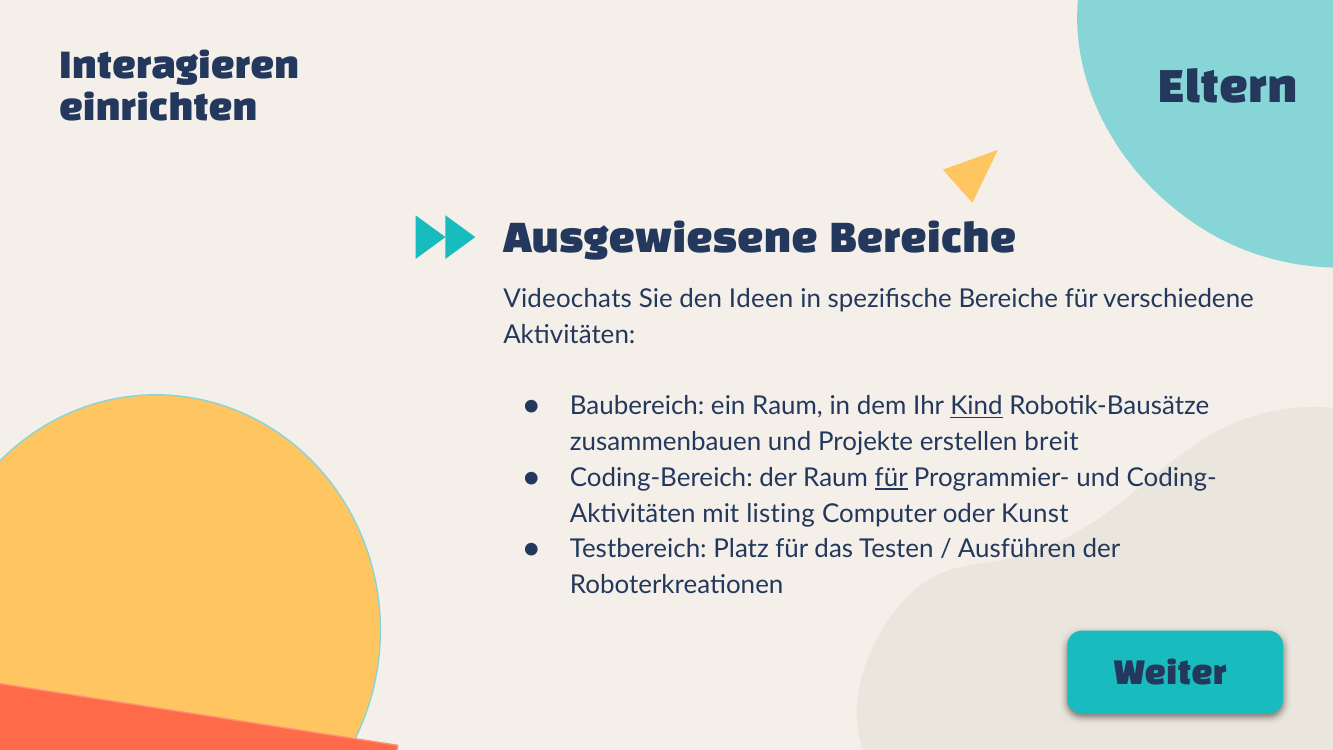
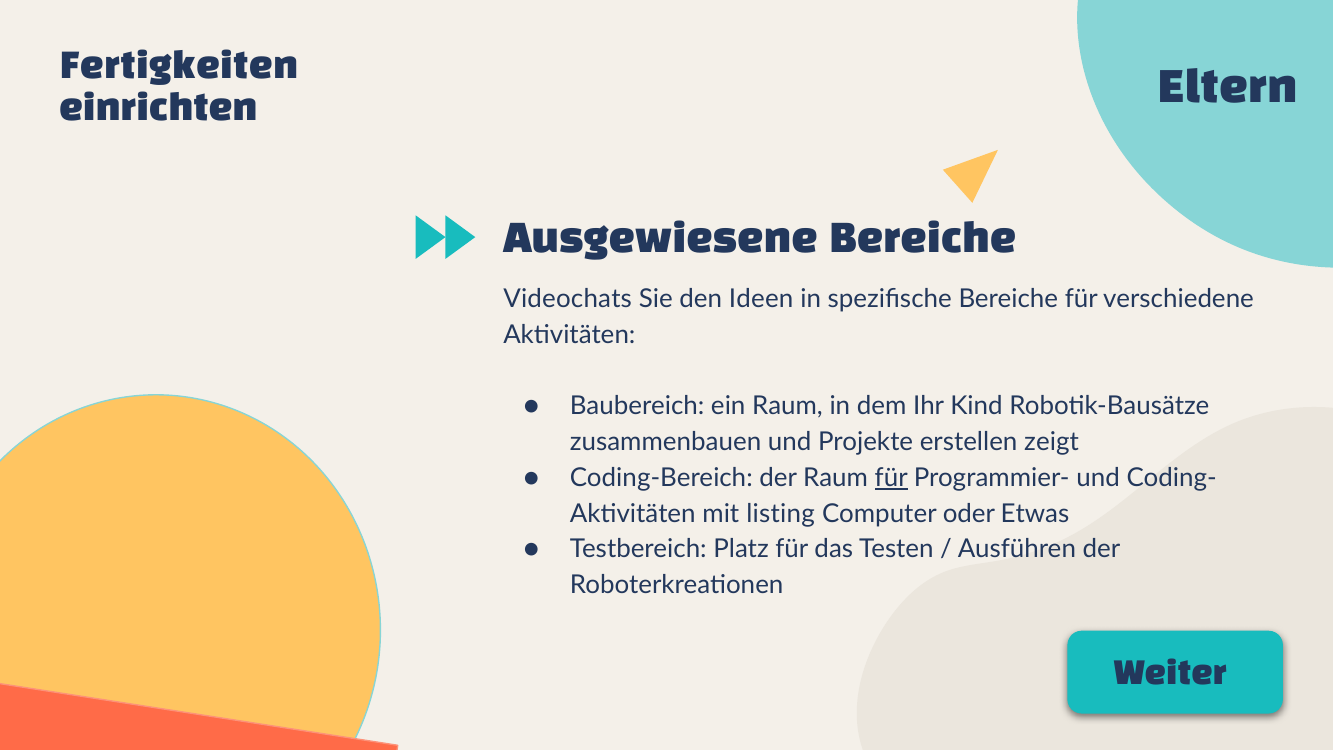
Interagieren: Interagieren -> Fertigkeiten
Kind underline: present -> none
breit: breit -> zeigt
Kunst: Kunst -> Etwas
